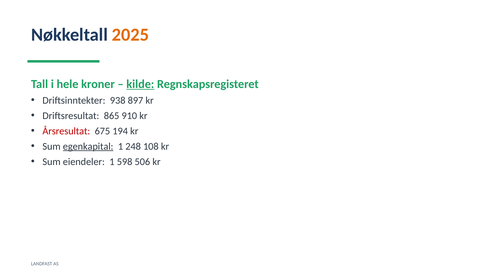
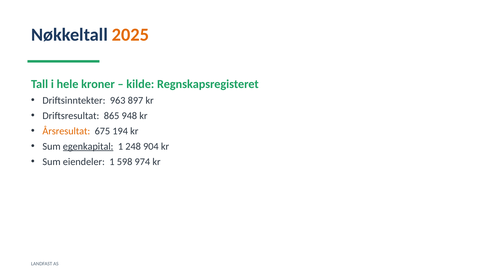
kilde underline: present -> none
938: 938 -> 963
910: 910 -> 948
Årsresultat colour: red -> orange
108: 108 -> 904
506: 506 -> 974
